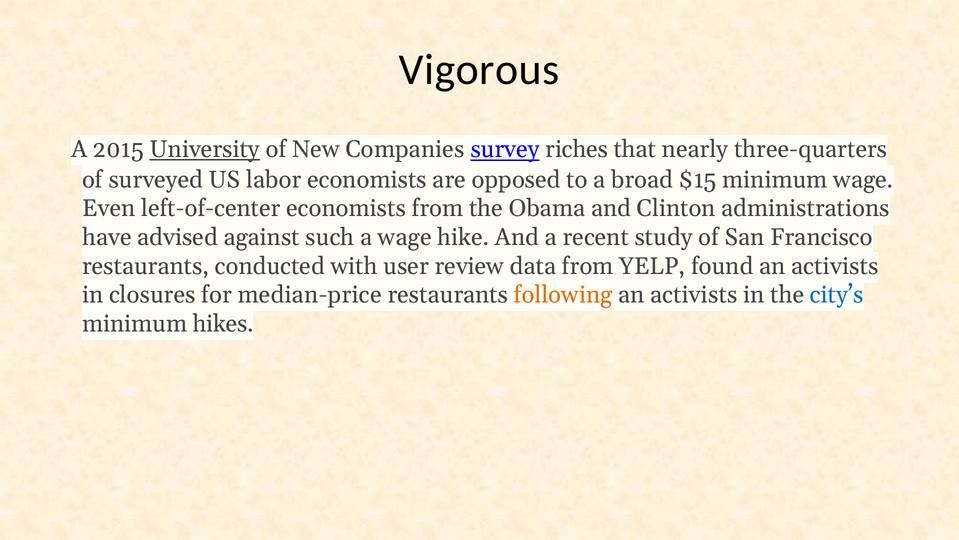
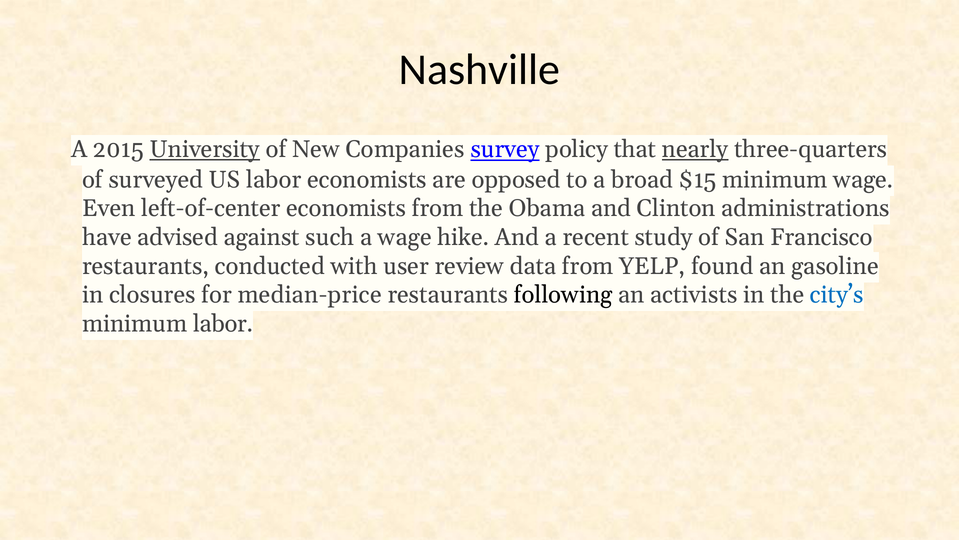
Vigorous: Vigorous -> Nashville
riches: riches -> policy
nearly underline: none -> present
activists at (835, 266): activists -> gasoline
following colour: orange -> black
minimum hikes: hikes -> labor
